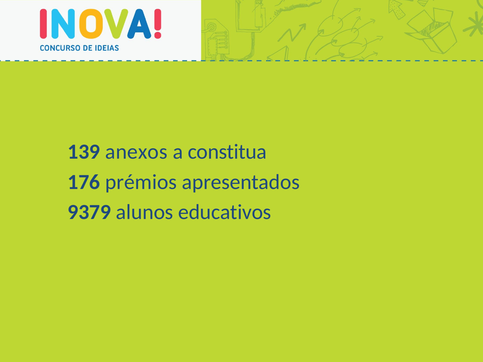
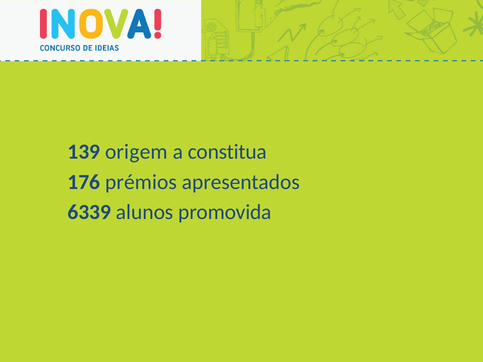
anexos: anexos -> origem
9379: 9379 -> 6339
educativos: educativos -> promovida
